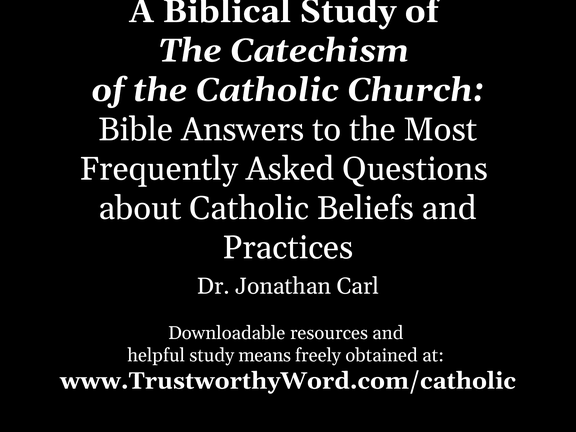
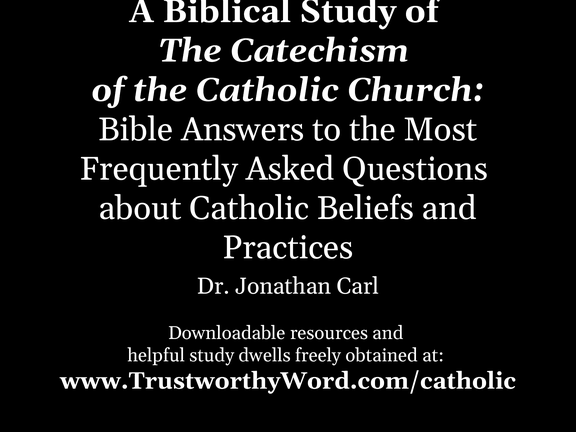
means: means -> dwells
